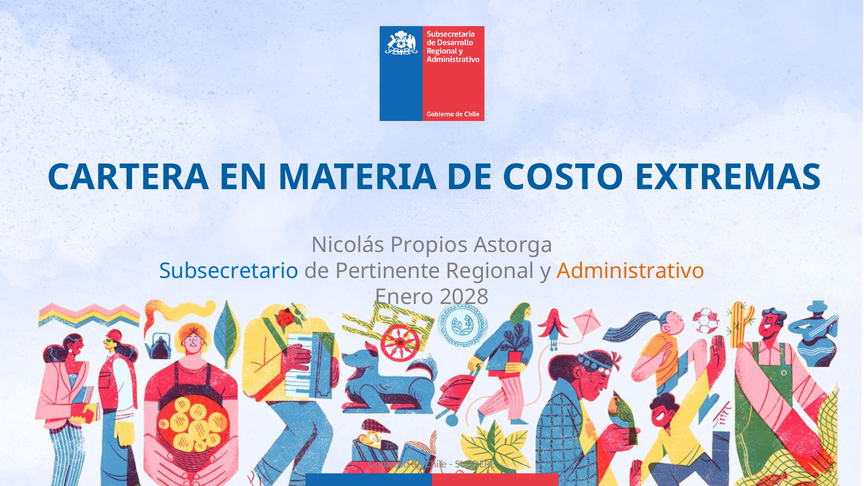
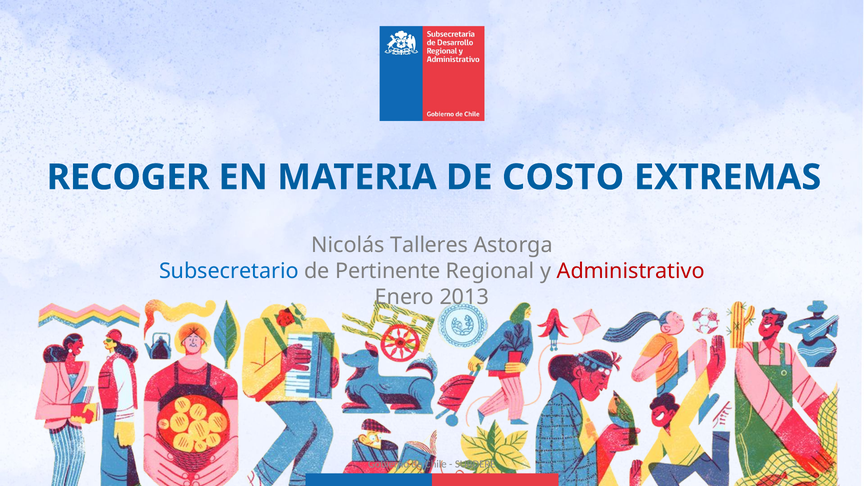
CARTERA: CARTERA -> RECOGER
Propios: Propios -> Talleres
Administrativo colour: orange -> red
2028: 2028 -> 2013
